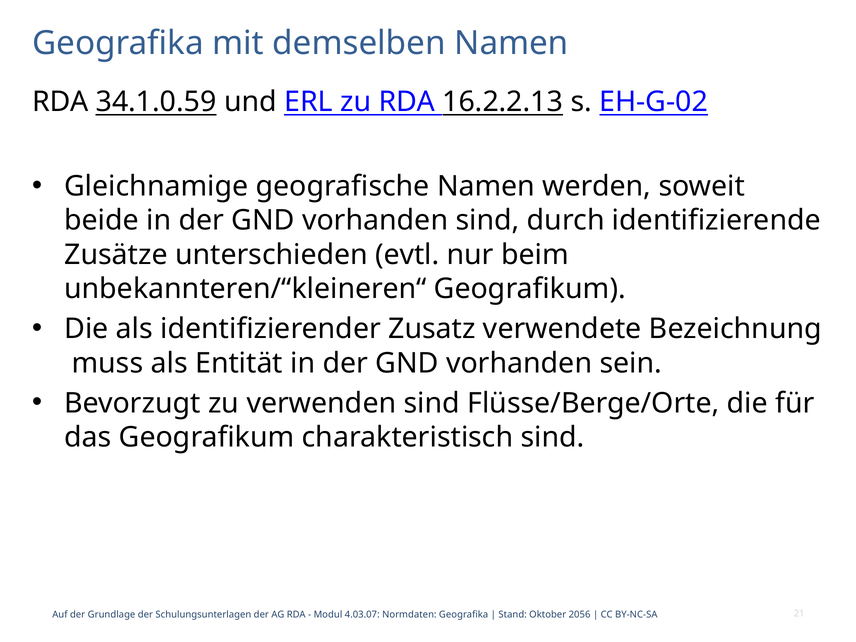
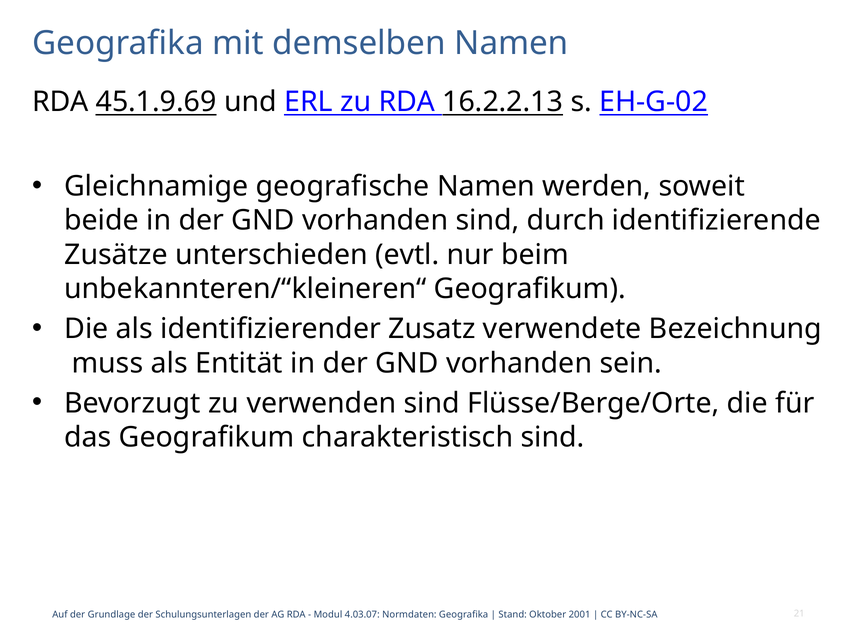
34.1.0.59: 34.1.0.59 -> 45.1.9.69
2056: 2056 -> 2001
